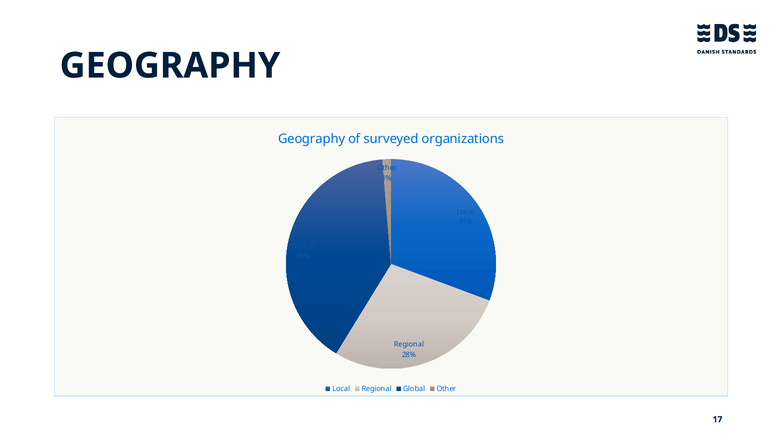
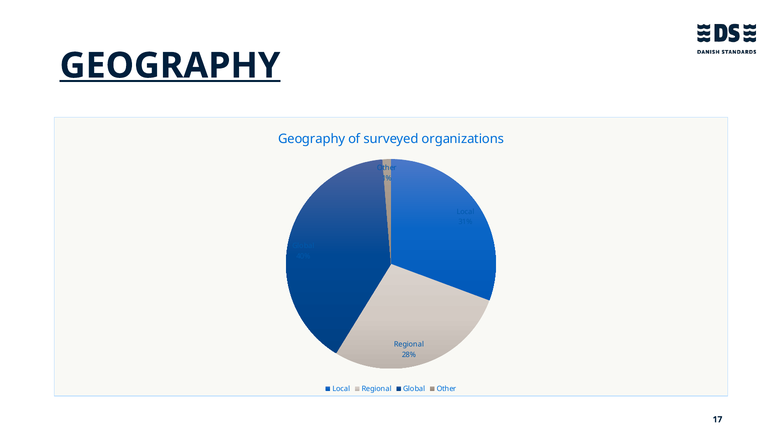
GEOGRAPHY at (170, 66) underline: none -> present
